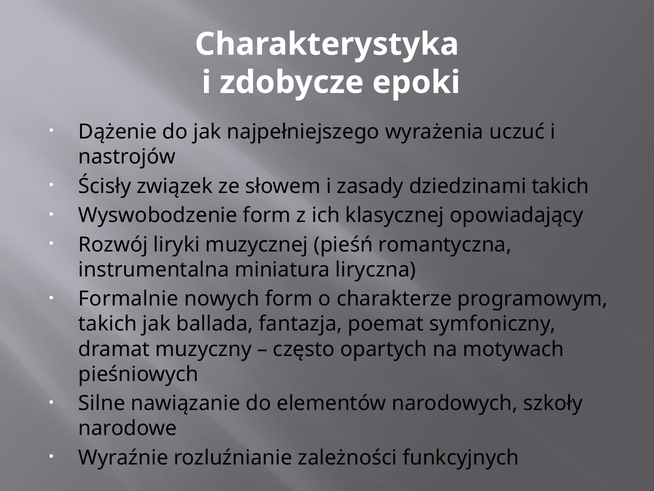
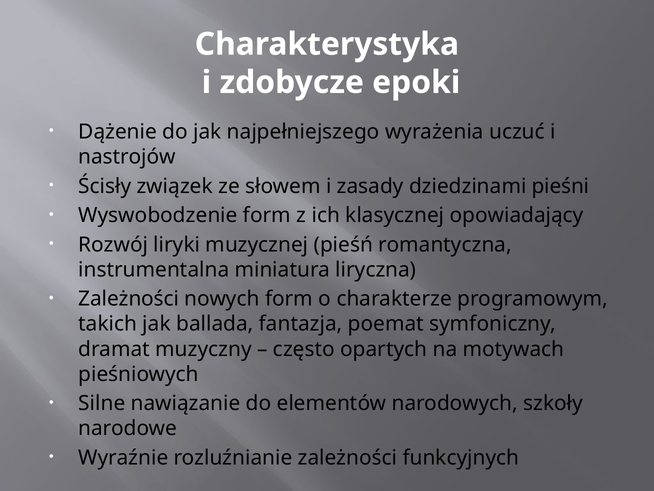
dziedzinami takich: takich -> pieśni
Formalnie at (129, 299): Formalnie -> Zależności
